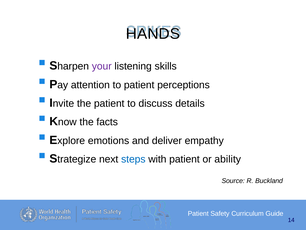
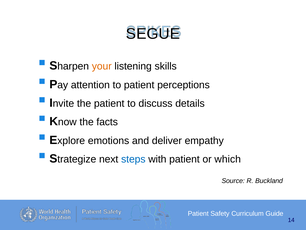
HANDS: HANDS -> SEGUE
your colour: purple -> orange
ability: ability -> which
